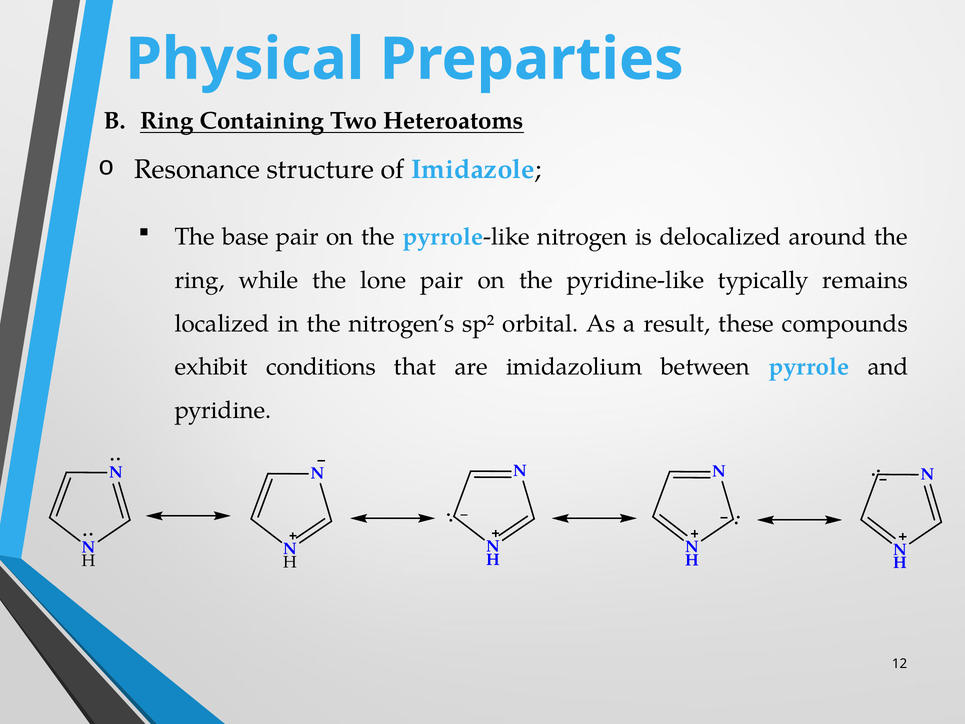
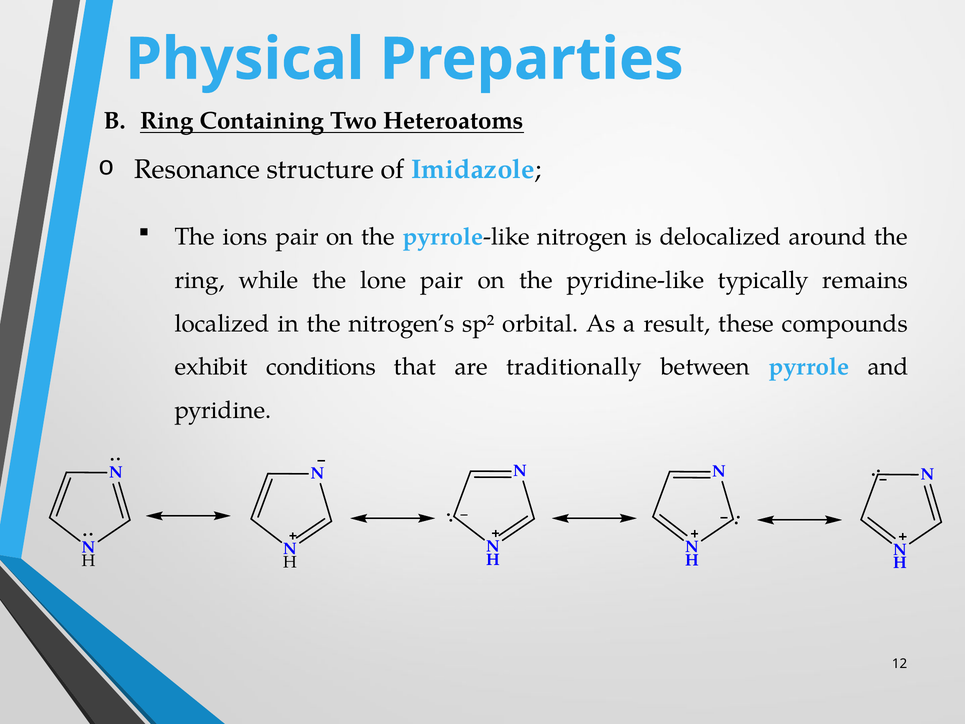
base: base -> ions
imidazolium: imidazolium -> traditionally
